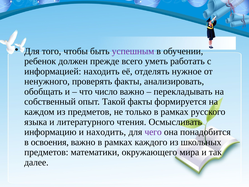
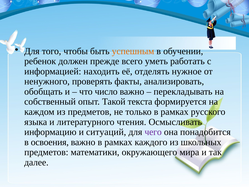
успешным colour: purple -> orange
Такой факты: факты -> текста
и находить: находить -> ситуаций
